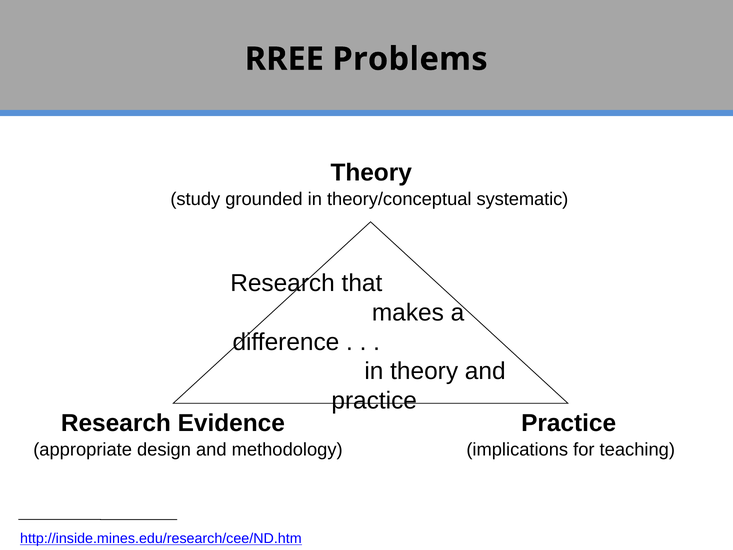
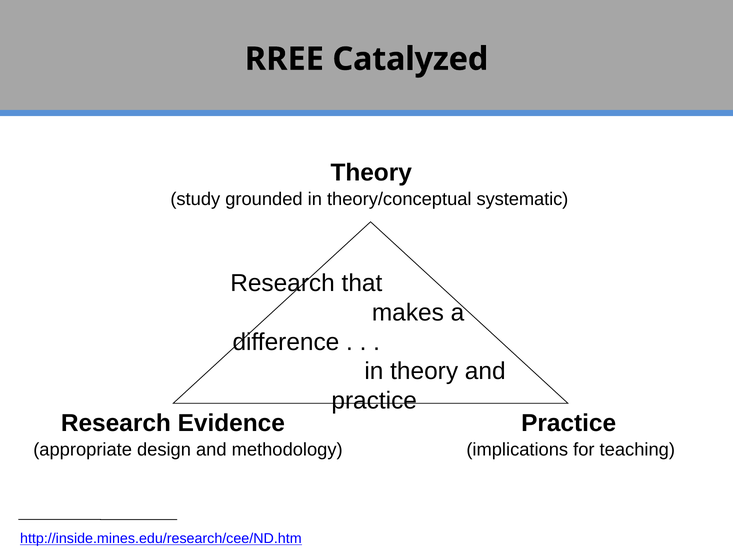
Problems: Problems -> Catalyzed
